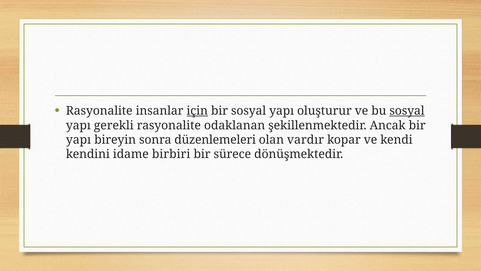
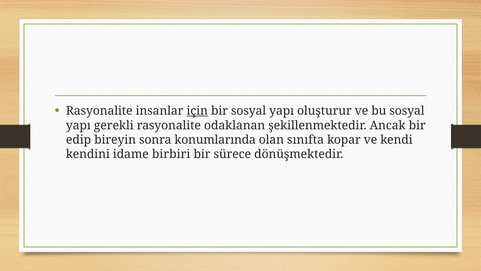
sosyal at (407, 111) underline: present -> none
yapı at (79, 140): yapı -> edip
düzenlemeleri: düzenlemeleri -> konumlarında
vardır: vardır -> sınıfta
